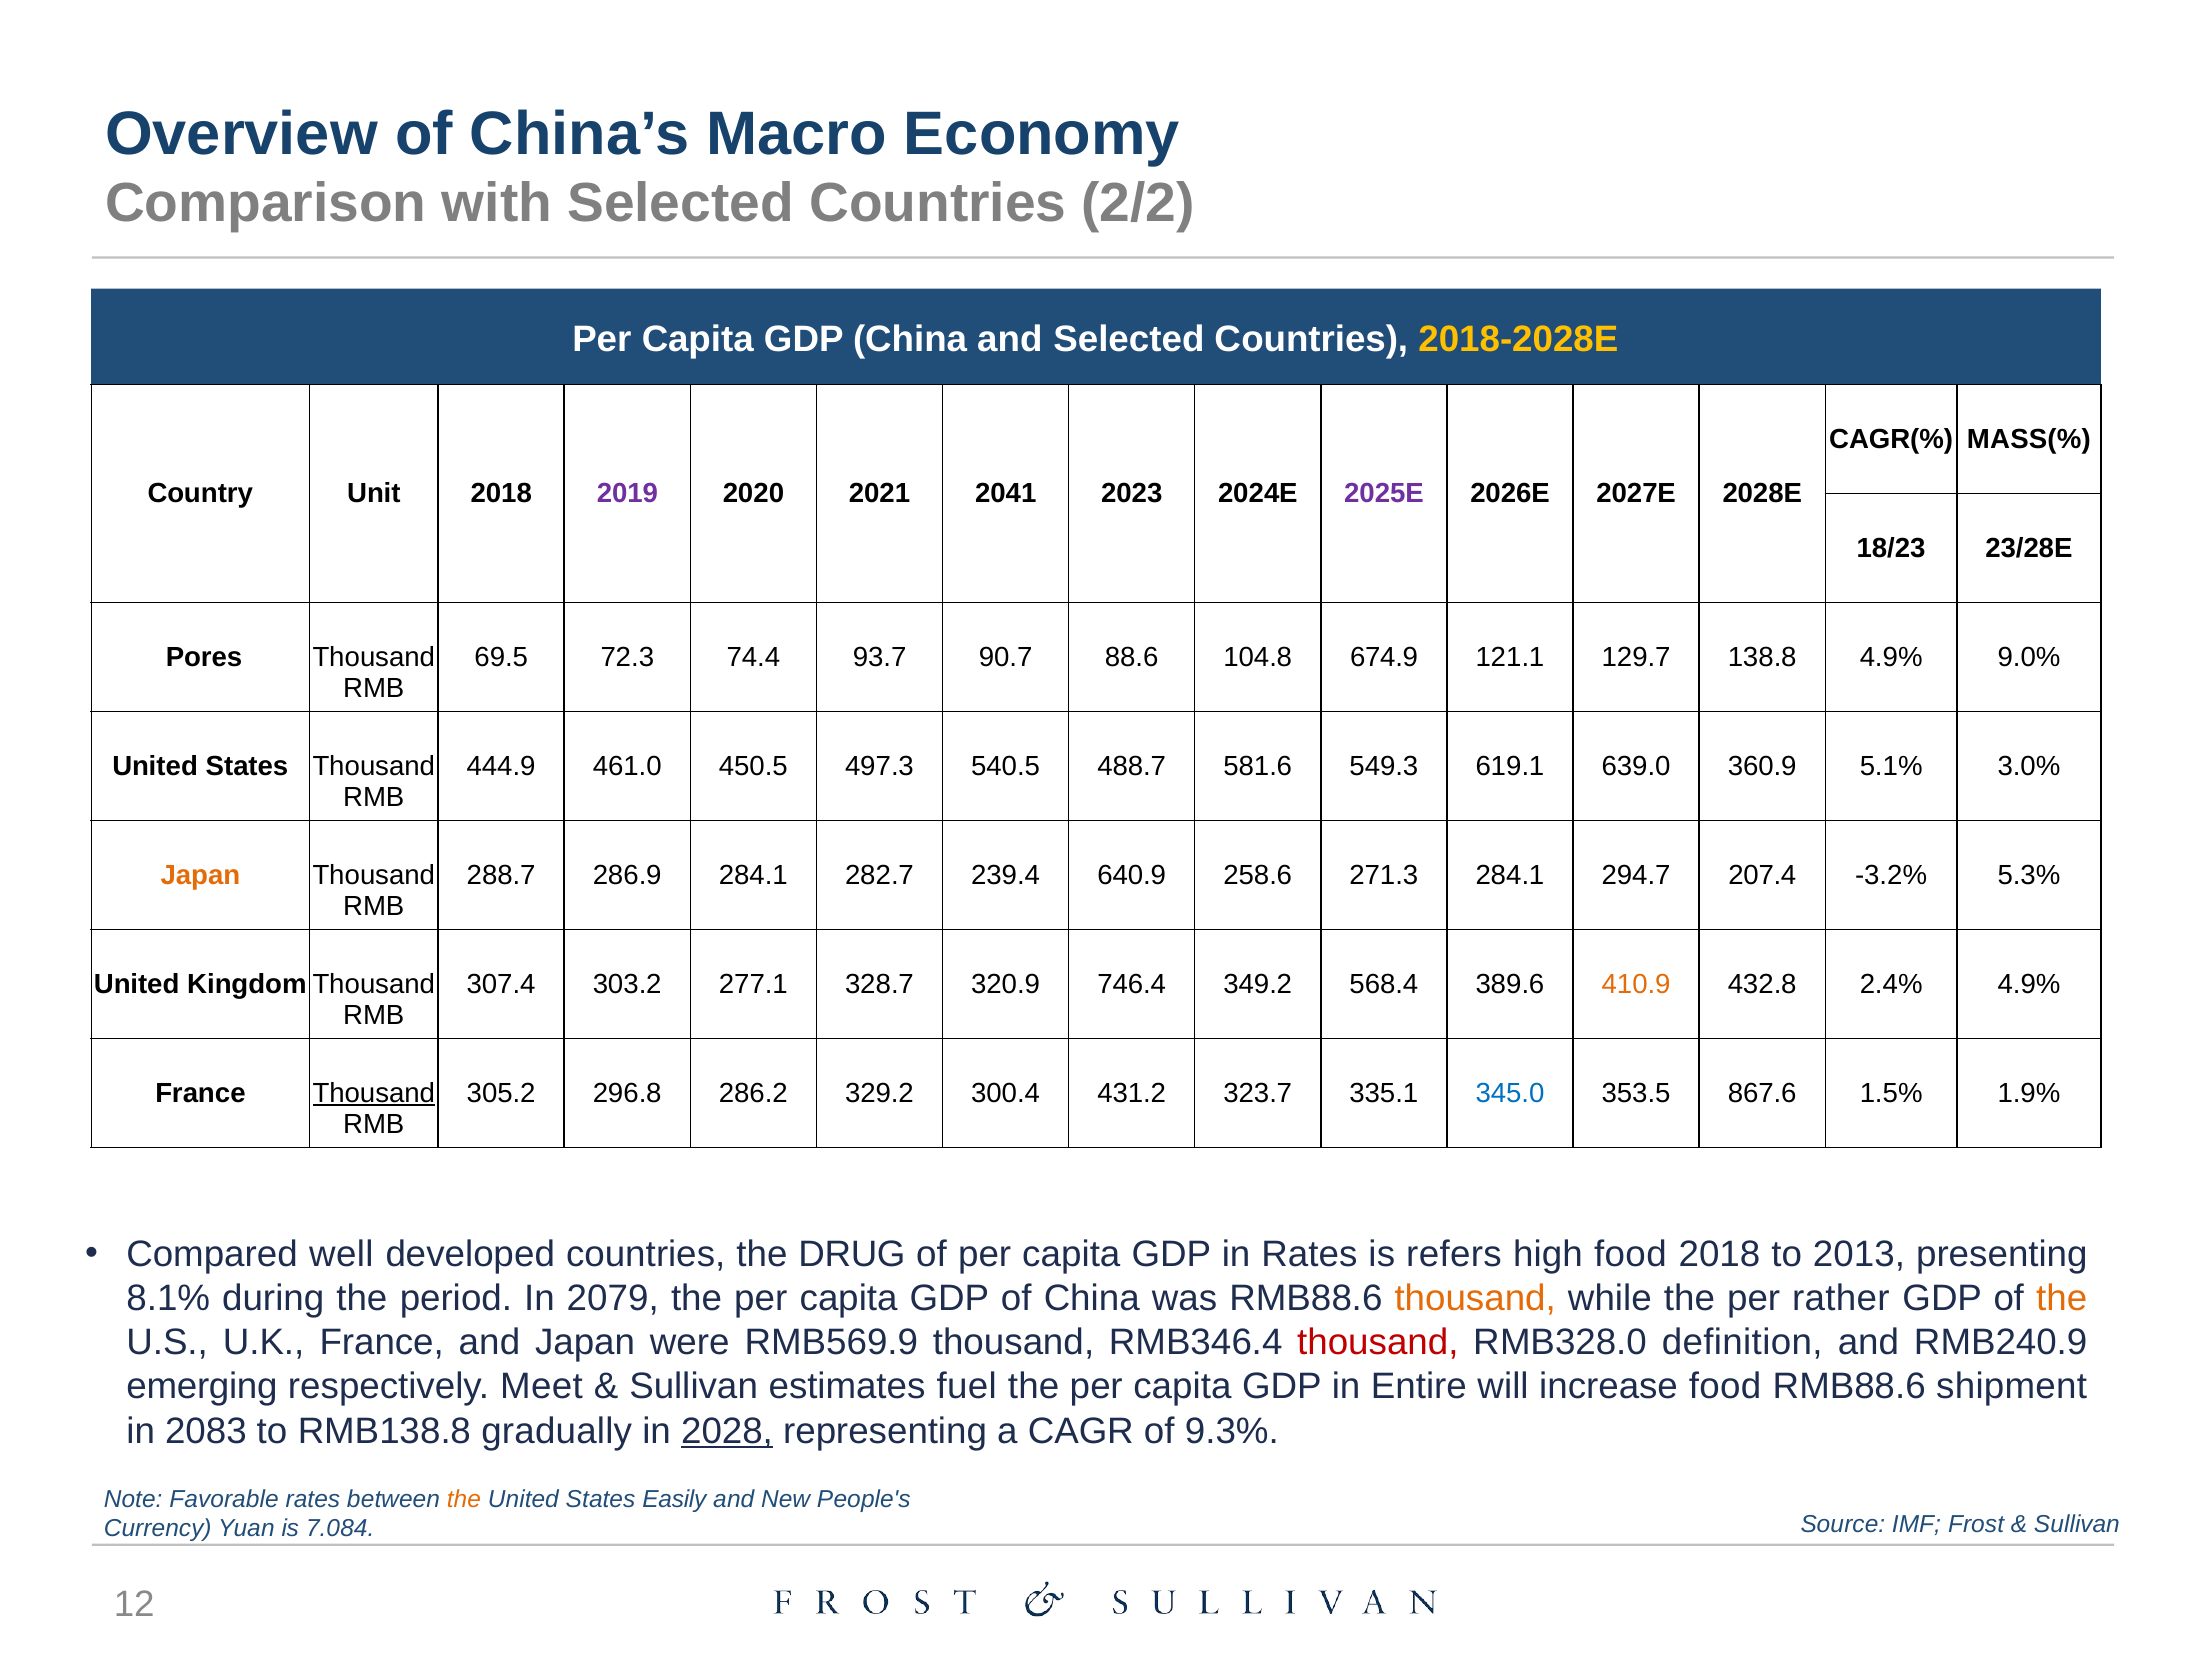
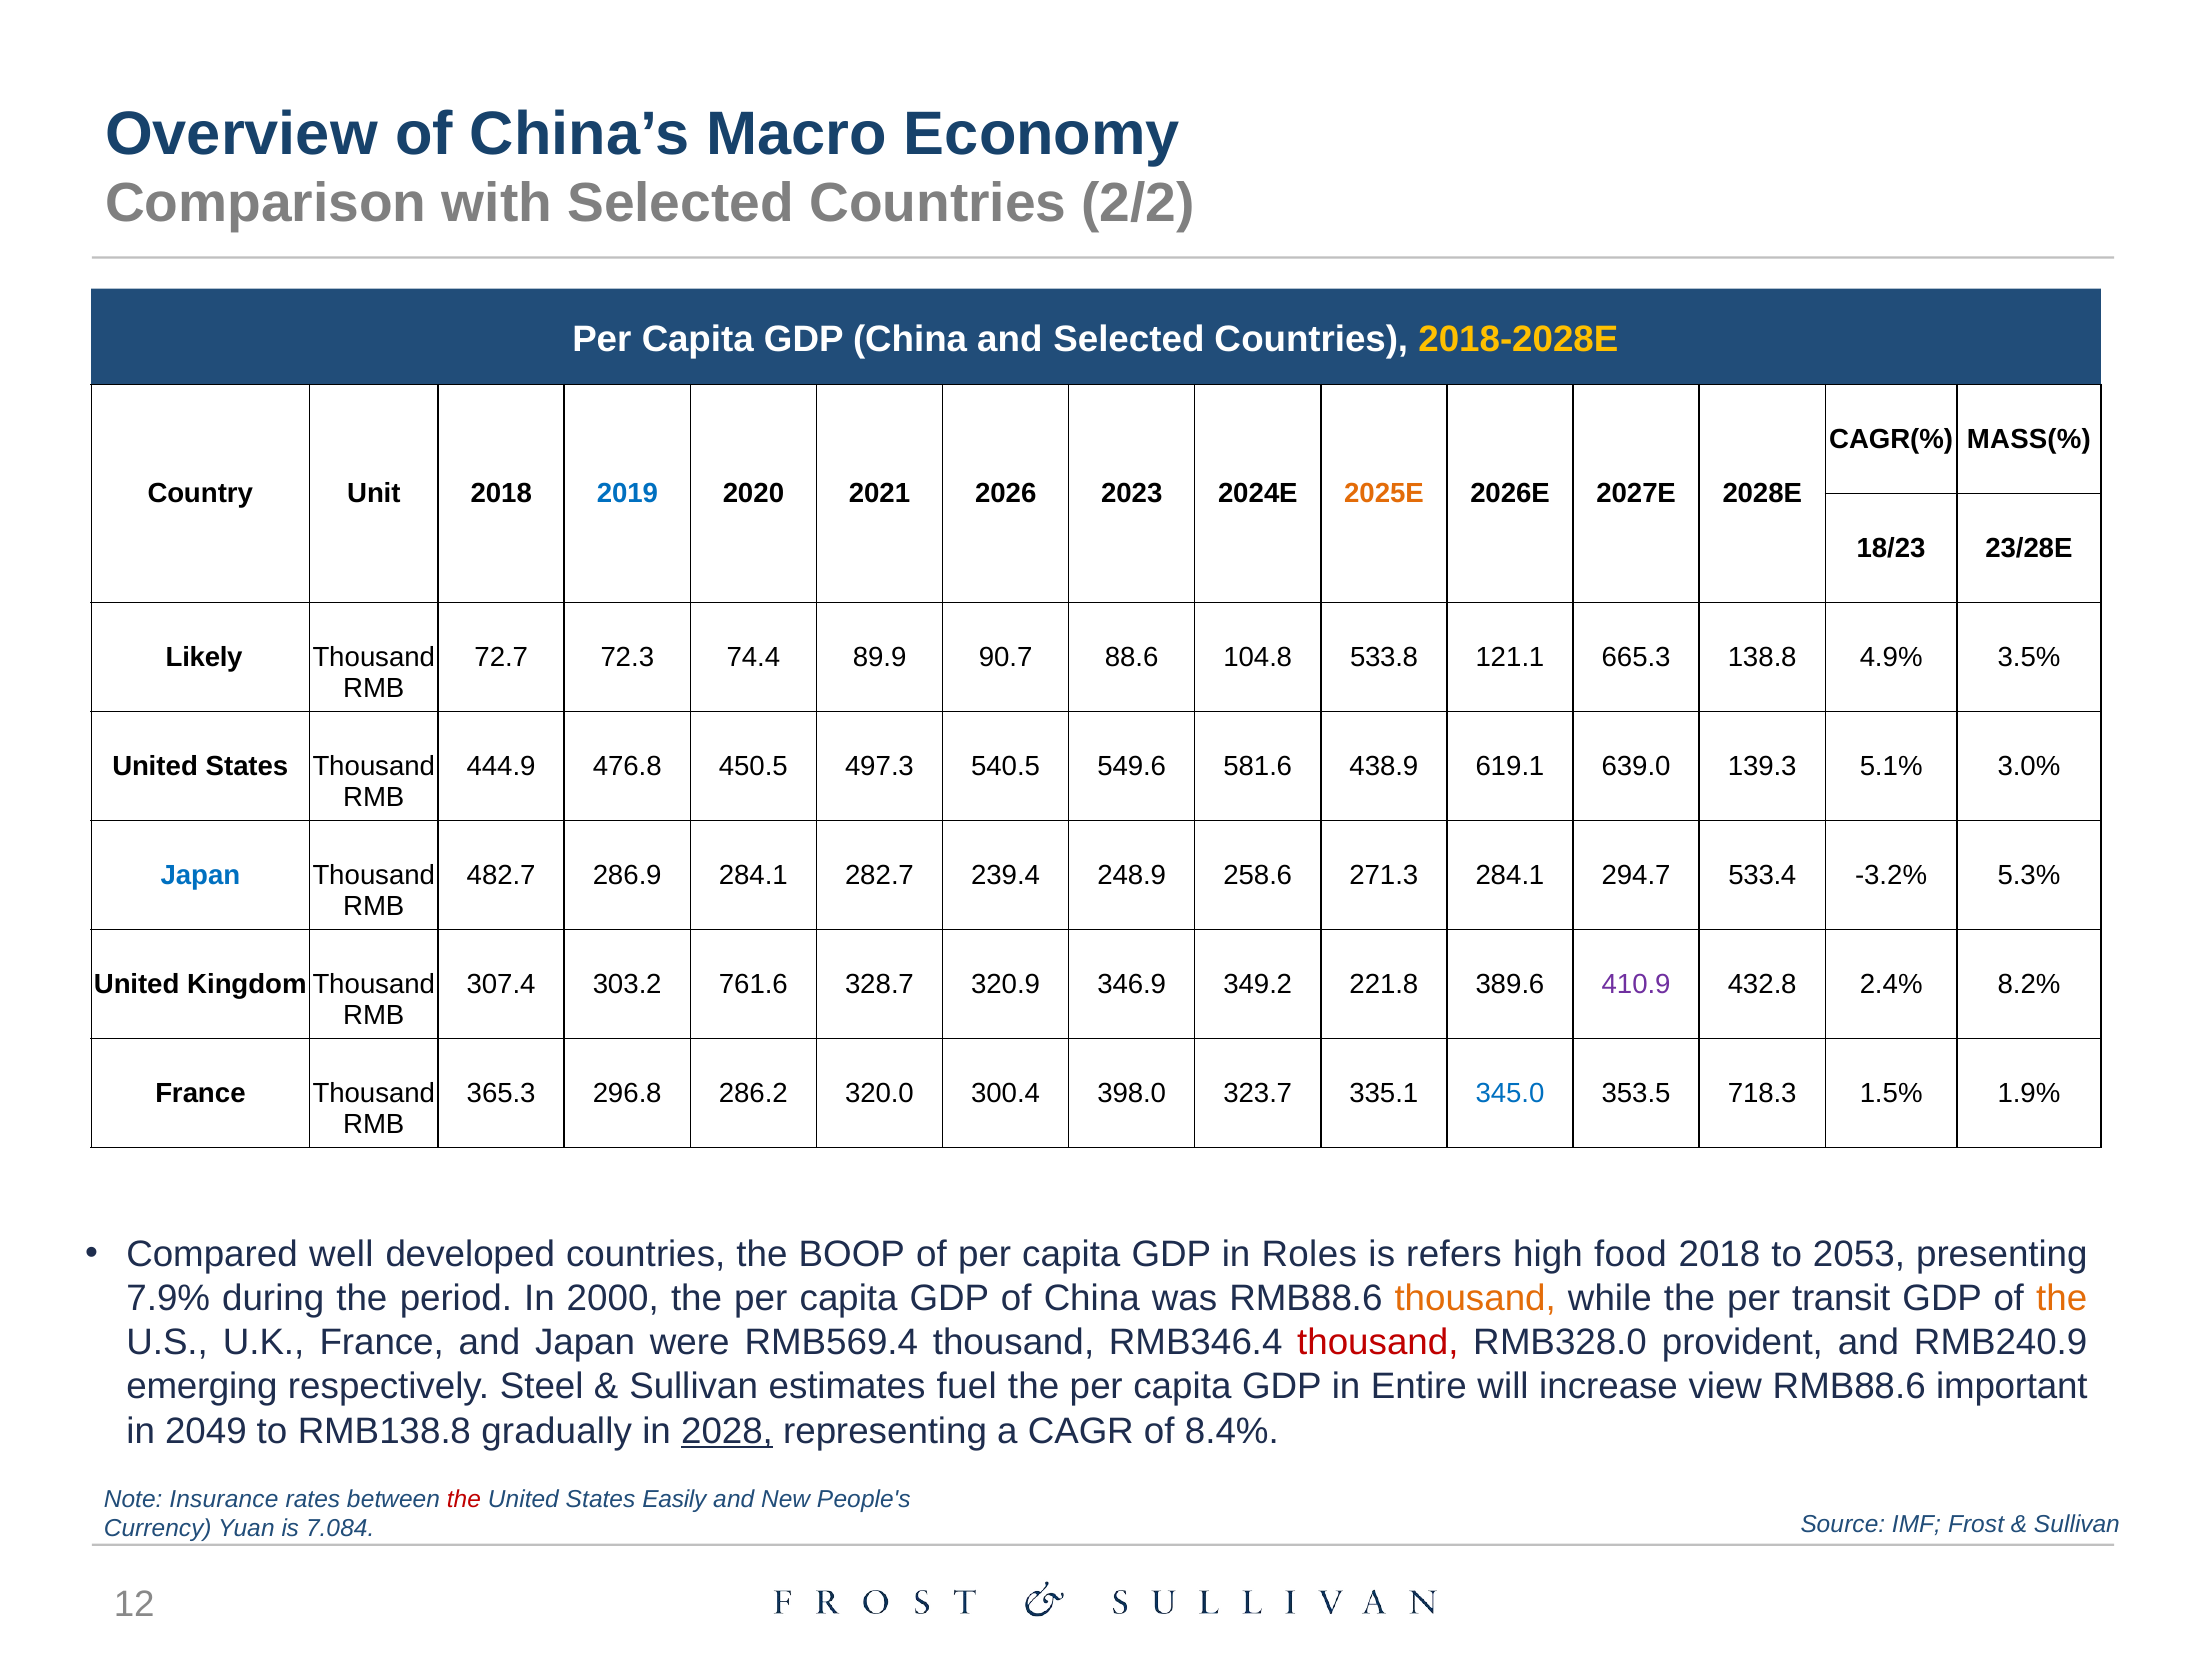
2019 colour: purple -> blue
2041: 2041 -> 2026
2025E colour: purple -> orange
Pores: Pores -> Likely
69.5: 69.5 -> 72.7
93.7: 93.7 -> 89.9
674.9: 674.9 -> 533.8
129.7: 129.7 -> 665.3
9.0%: 9.0% -> 3.5%
461.0: 461.0 -> 476.8
488.7: 488.7 -> 549.6
549.3: 549.3 -> 438.9
360.9: 360.9 -> 139.3
Japan at (200, 875) colour: orange -> blue
288.7: 288.7 -> 482.7
640.9: 640.9 -> 248.9
207.4: 207.4 -> 533.4
277.1: 277.1 -> 761.6
746.4: 746.4 -> 346.9
568.4: 568.4 -> 221.8
410.9 colour: orange -> purple
2.4% 4.9%: 4.9% -> 8.2%
Thousand at (374, 1093) underline: present -> none
305.2: 305.2 -> 365.3
329.2: 329.2 -> 320.0
431.2: 431.2 -> 398.0
867.6: 867.6 -> 718.3
DRUG: DRUG -> BOOP
in Rates: Rates -> Roles
2013: 2013 -> 2053
8.1%: 8.1% -> 7.9%
2079: 2079 -> 2000
rather: rather -> transit
RMB569.9: RMB569.9 -> RMB569.4
definition: definition -> provident
Meet: Meet -> Steel
increase food: food -> view
shipment: shipment -> important
2083: 2083 -> 2049
9.3%: 9.3% -> 8.4%
Favorable: Favorable -> Insurance
the at (464, 1499) colour: orange -> red
